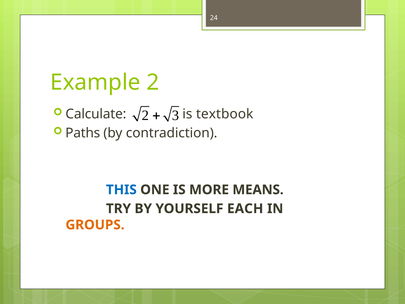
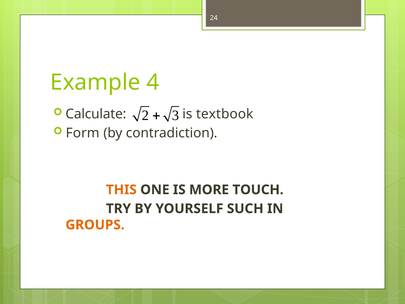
Example 2: 2 -> 4
Paths: Paths -> Form
THIS colour: blue -> orange
MEANS: MEANS -> TOUCH
EACH: EACH -> SUCH
